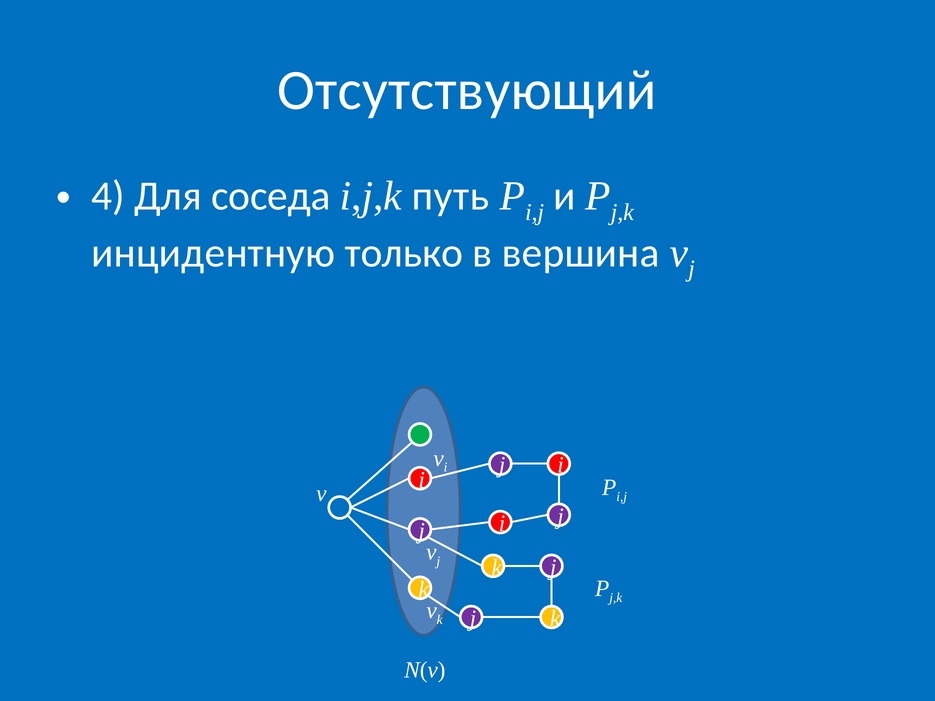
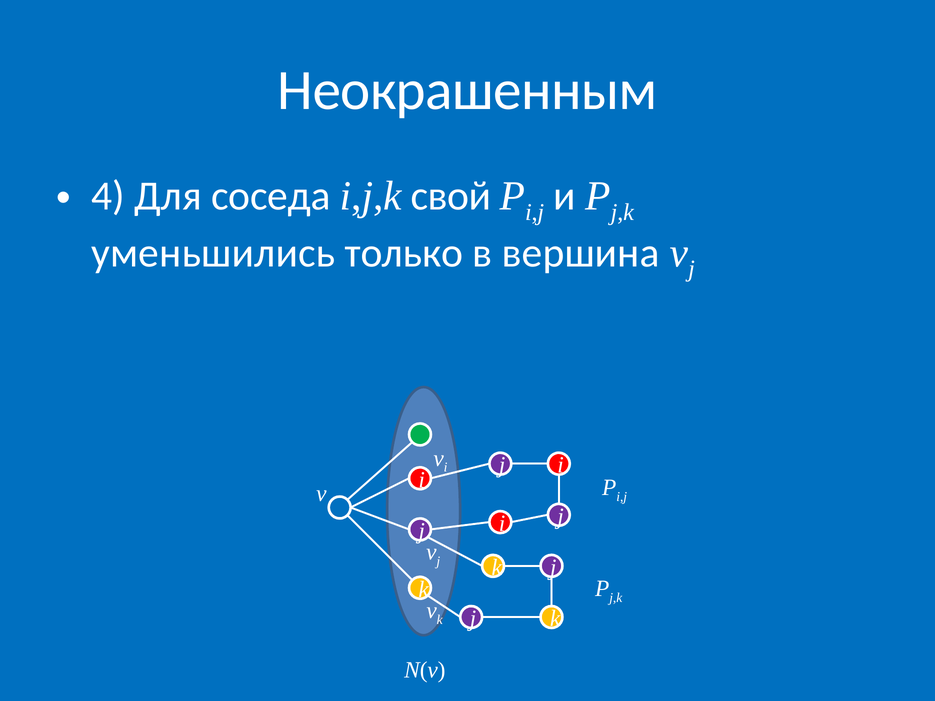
Отсутствующий: Отсутствующий -> Неокрашенным
путь: путь -> свой
инцидентную: инцидентную -> уменьшились
